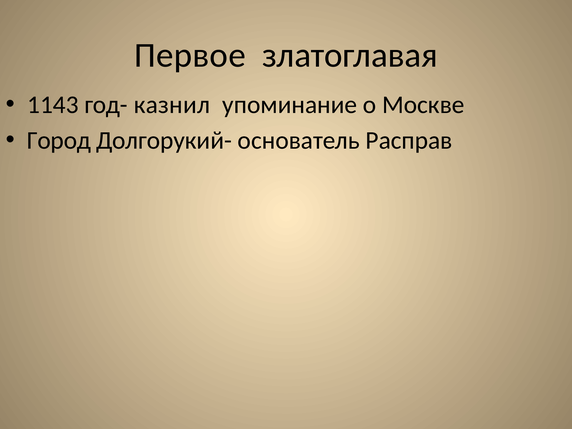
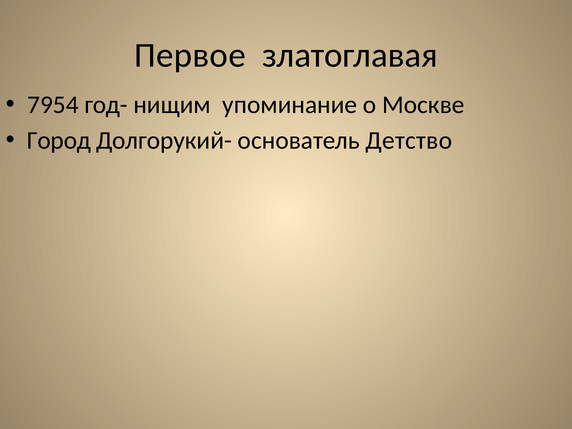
1143: 1143 -> 7954
казнил: казнил -> нищим
Расправ: Расправ -> Детство
